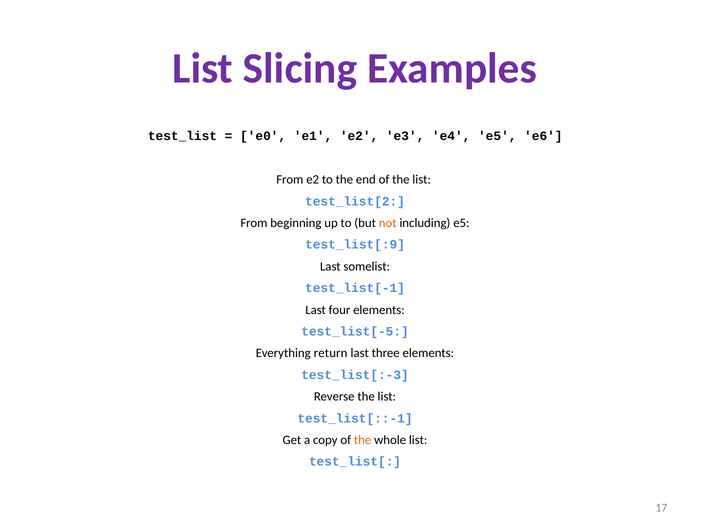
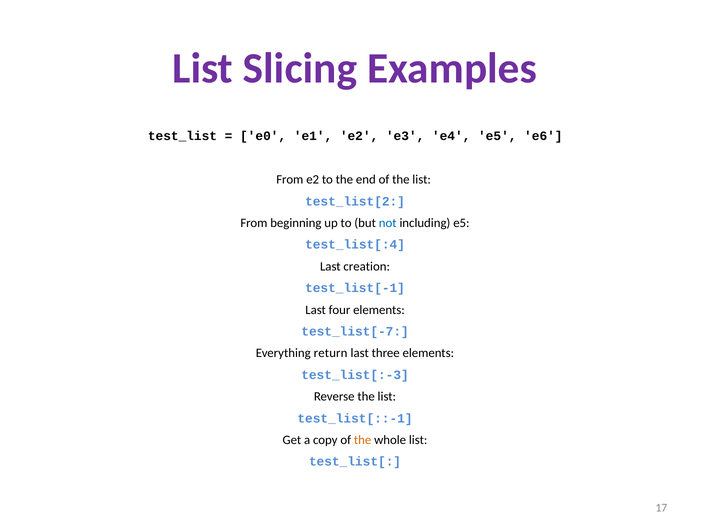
not colour: orange -> blue
test_list[:9: test_list[:9 -> test_list[:4
somelist: somelist -> creation
test_list[-5: test_list[-5 -> test_list[-7
